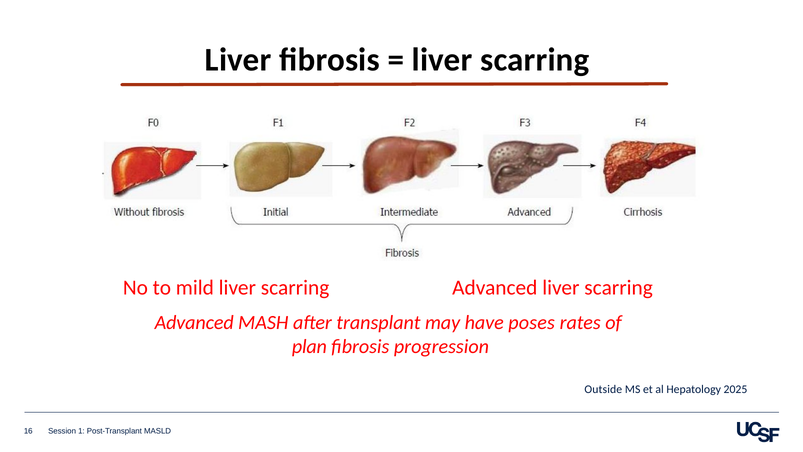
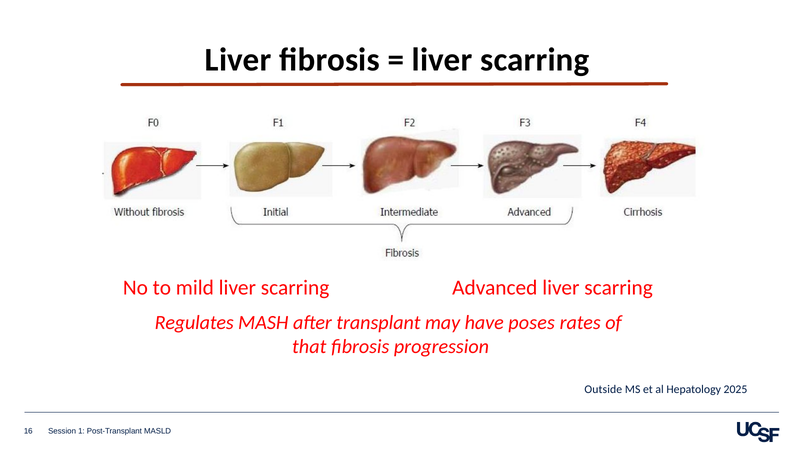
Advanced at (194, 322): Advanced -> Regulates
plan: plan -> that
